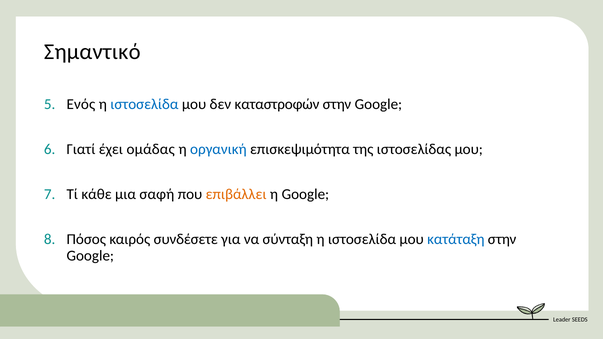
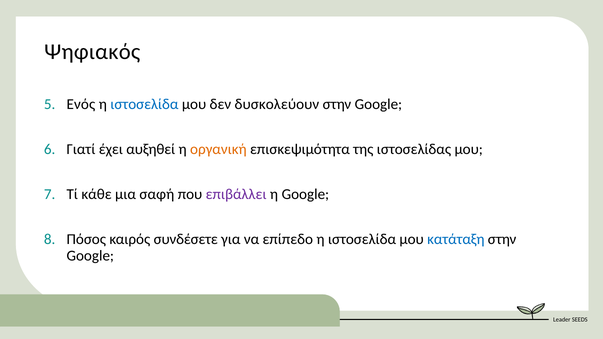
Σημαντικό: Σημαντικό -> Ψηφιακός
καταστροφών: καταστροφών -> δυσκολεύουν
ομάδας: ομάδας -> αυξηθεί
οργανική colour: blue -> orange
επιβάλλει colour: orange -> purple
σύνταξη: σύνταξη -> επίπεδο
